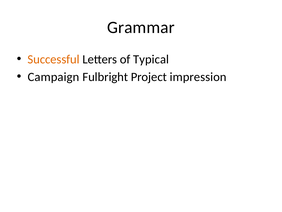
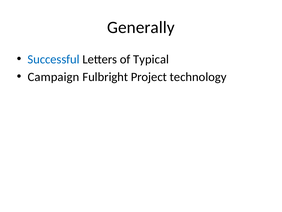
Grammar: Grammar -> Generally
Successful colour: orange -> blue
impression: impression -> technology
